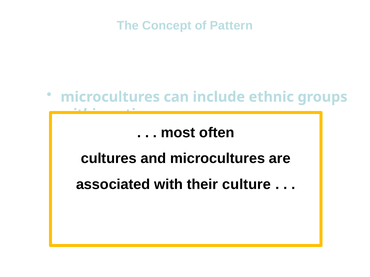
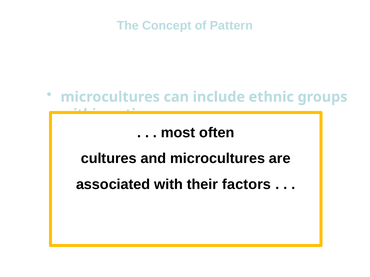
culture: culture -> factors
